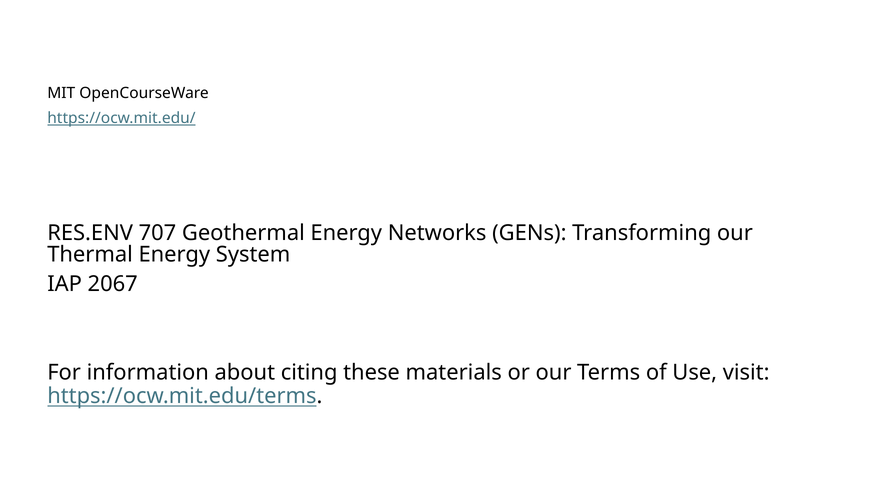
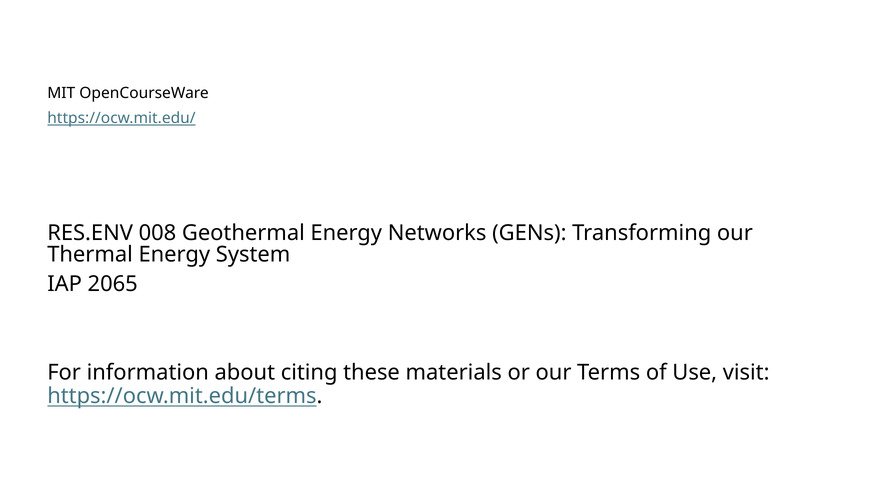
707: 707 -> 008
2067: 2067 -> 2065
